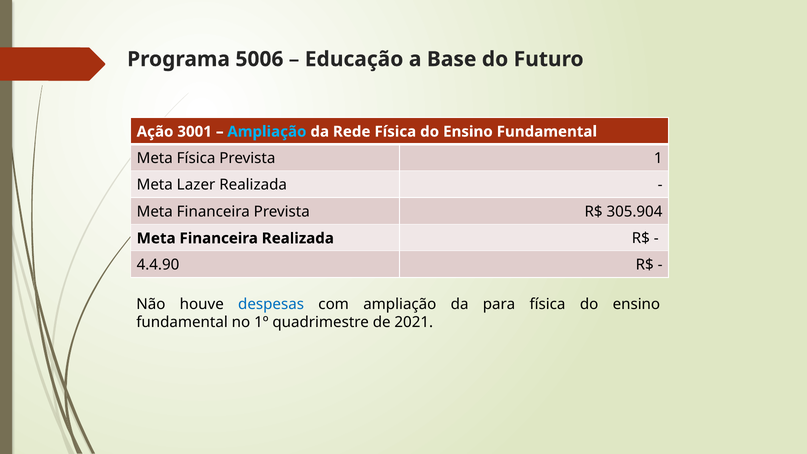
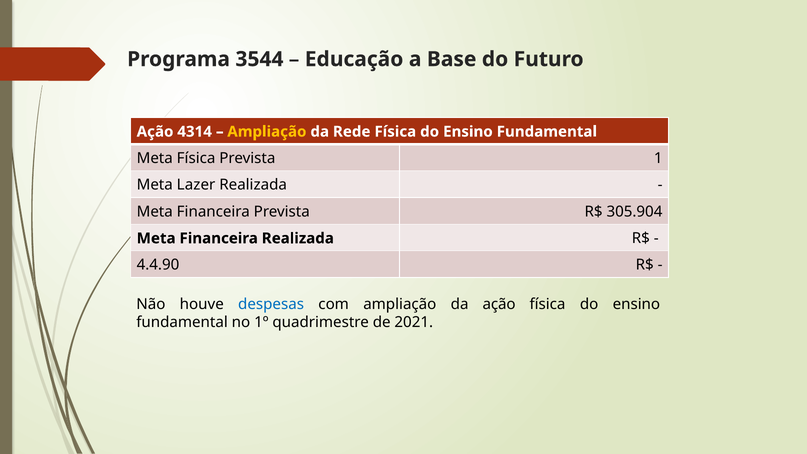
5006: 5006 -> 3544
3001: 3001 -> 4314
Ampliação at (267, 132) colour: light blue -> yellow
da para: para -> ação
